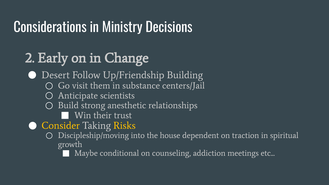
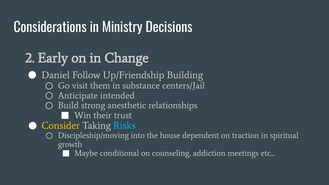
Desert: Desert -> Daniel
scientists: scientists -> intended
Risks colour: yellow -> light blue
